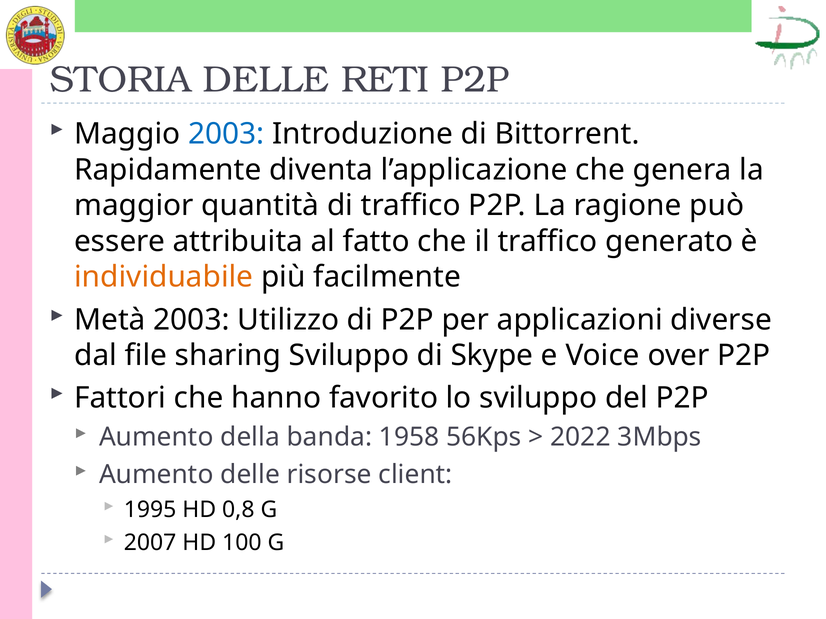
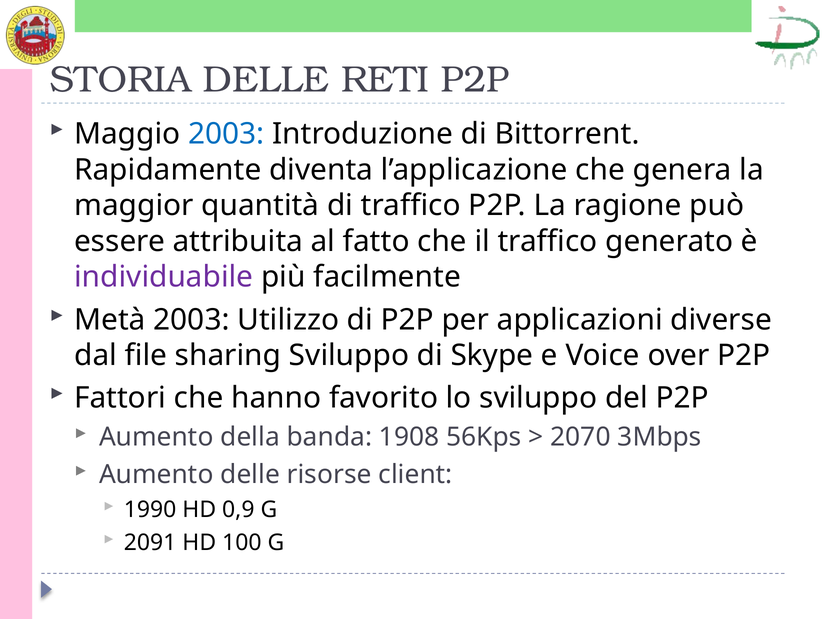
individuabile colour: orange -> purple
1958: 1958 -> 1908
2022: 2022 -> 2070
1995: 1995 -> 1990
0,8: 0,8 -> 0,9
2007: 2007 -> 2091
